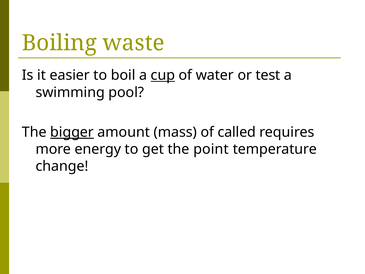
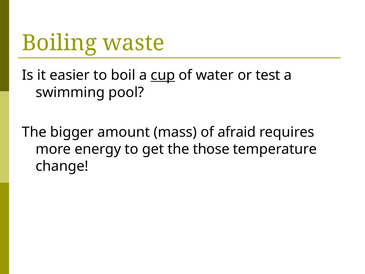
bigger underline: present -> none
called: called -> afraid
point: point -> those
